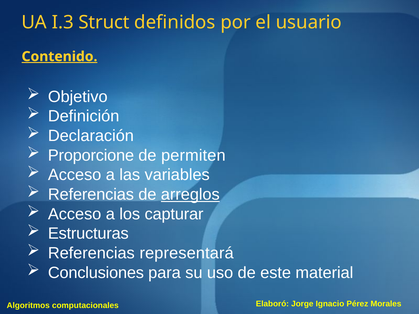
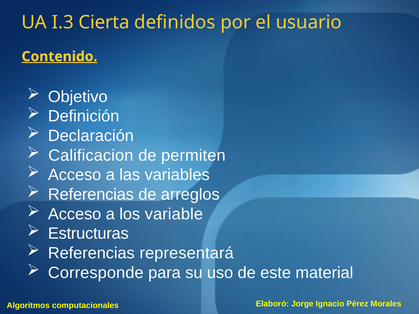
Struct: Struct -> Cierta
Proporcione: Proporcione -> Calificacion
arreglos underline: present -> none
capturar: capturar -> variable
Conclusiones: Conclusiones -> Corresponde
